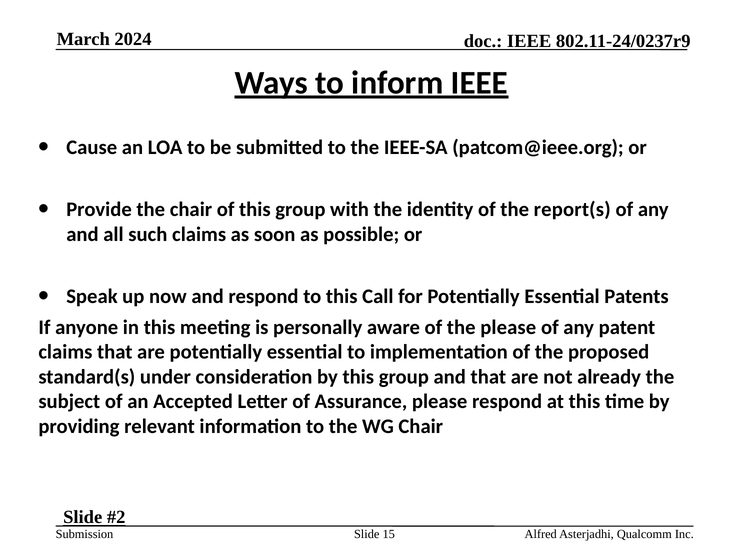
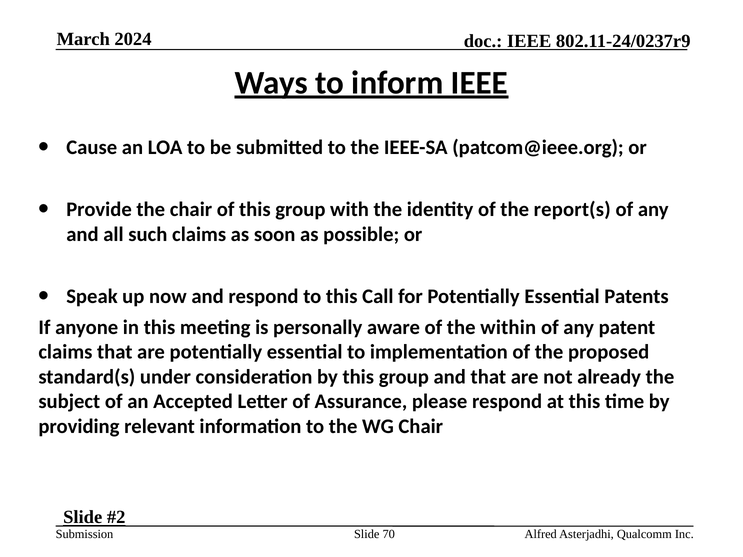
the please: please -> within
15: 15 -> 70
